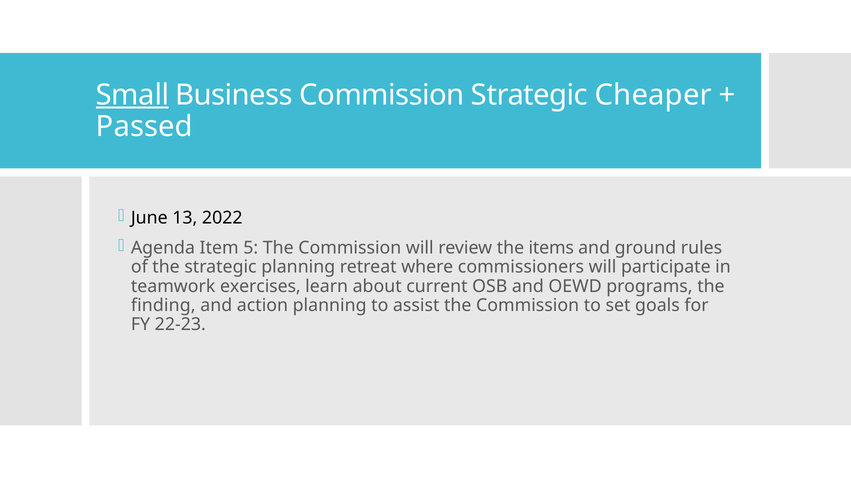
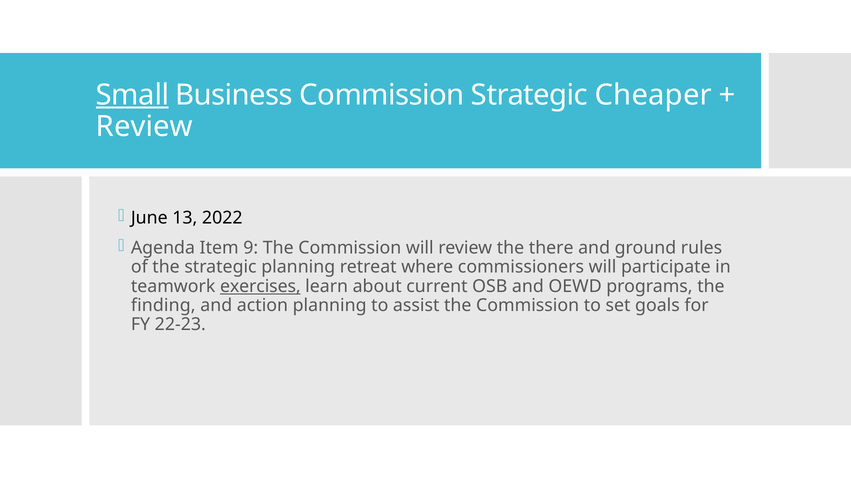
Passed at (144, 126): Passed -> Review
5: 5 -> 9
items: items -> there
exercises underline: none -> present
